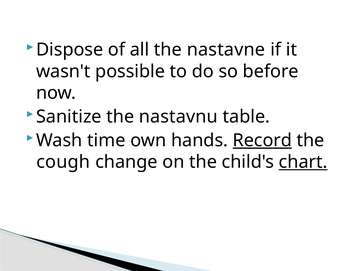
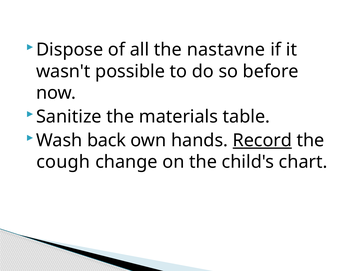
nastavnu: nastavnu -> materials
time: time -> back
chart underline: present -> none
